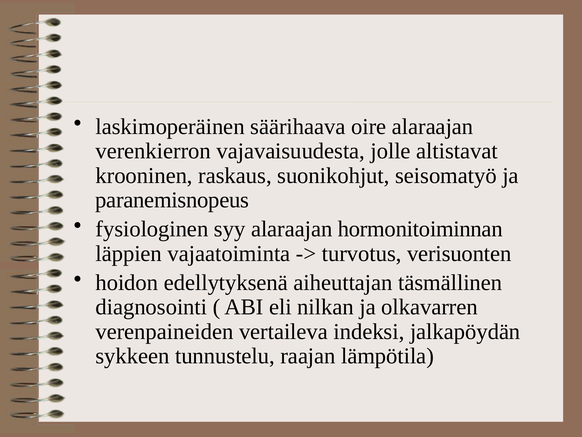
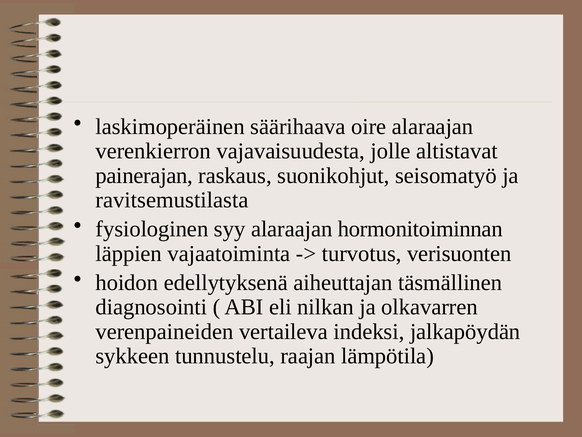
krooninen: krooninen -> painerajan
paranemisnopeus: paranemisnopeus -> ravitsemustilasta
